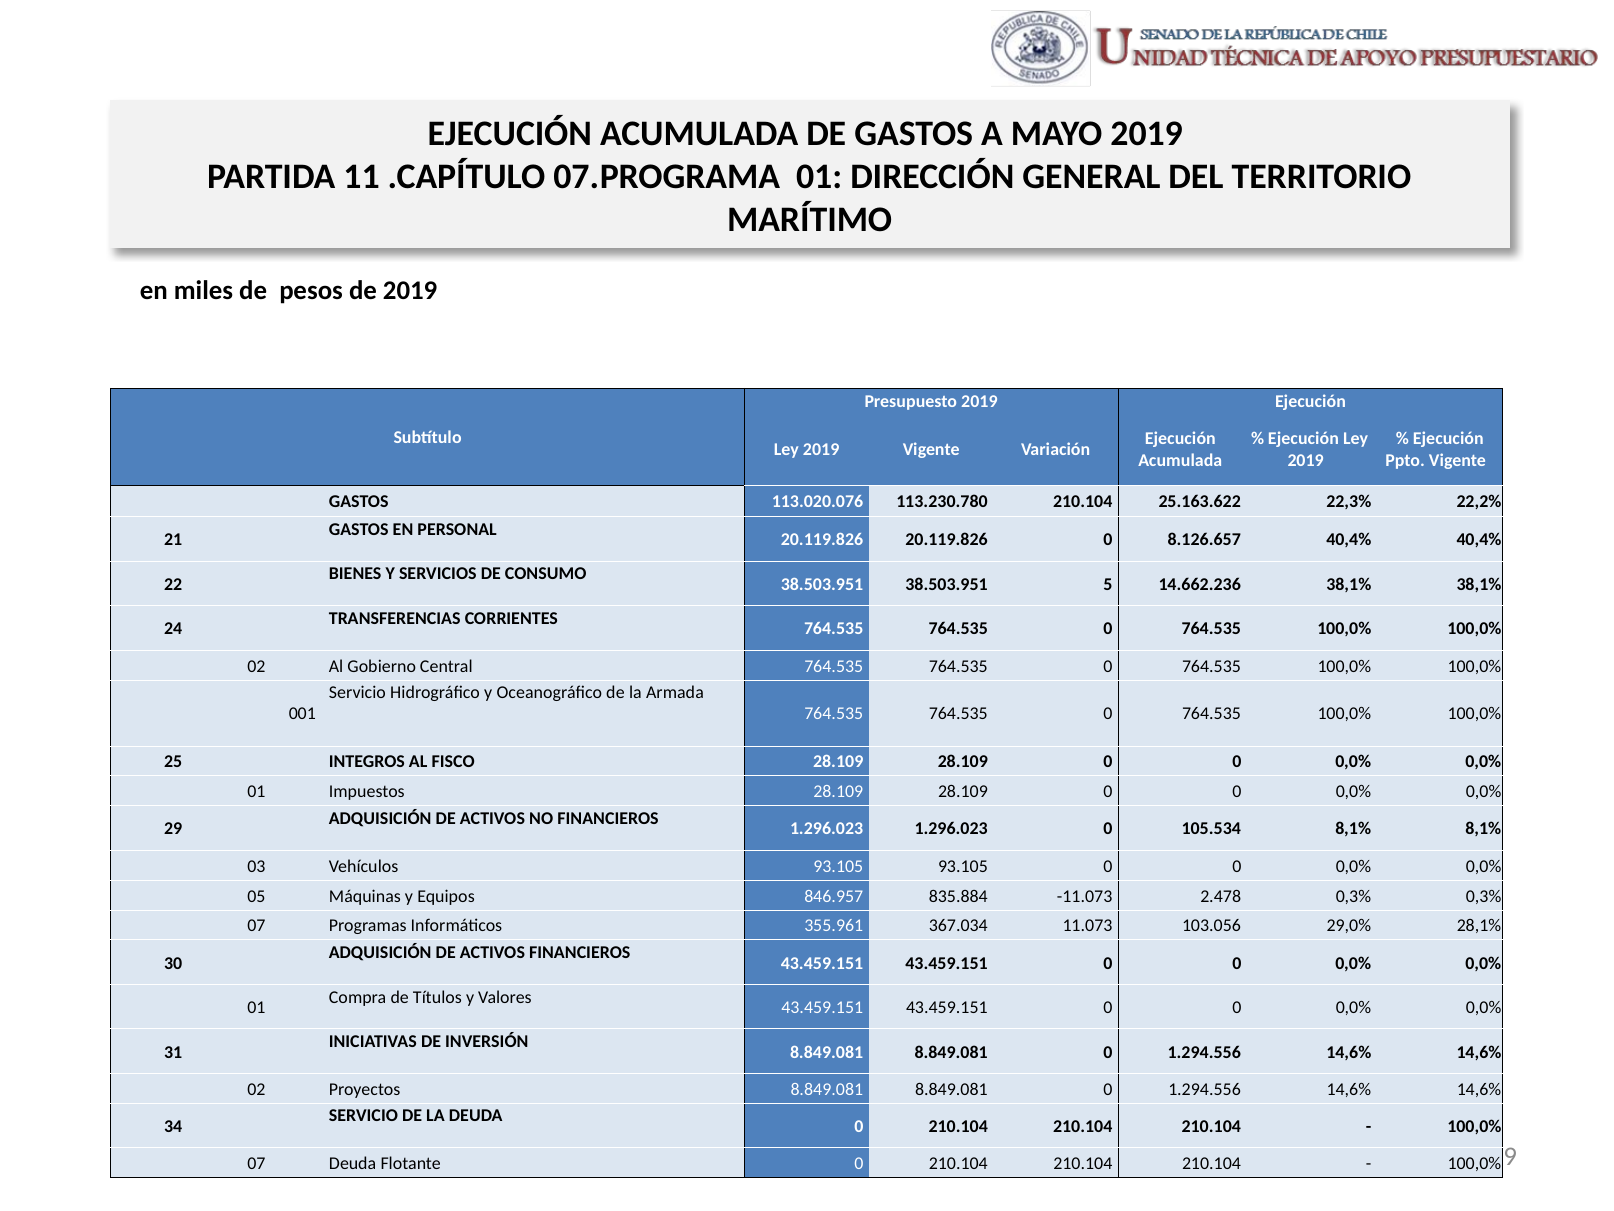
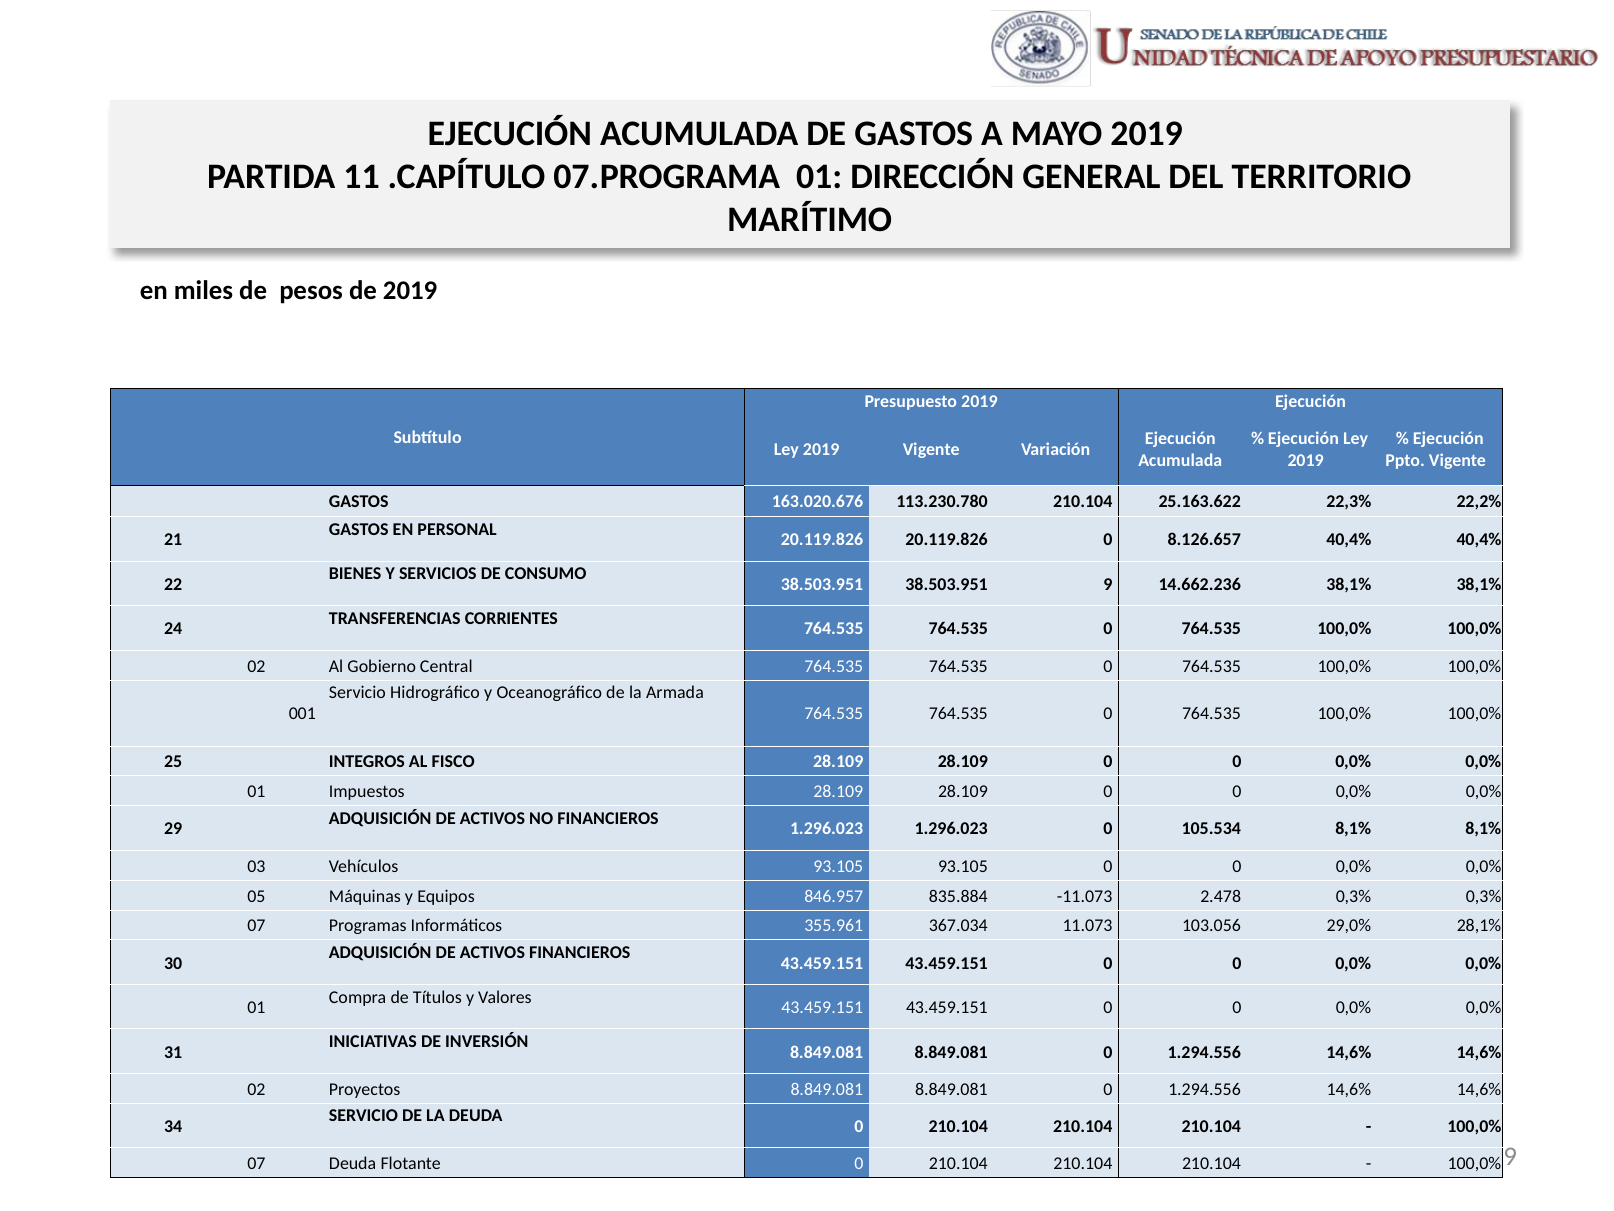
113.020.076: 113.020.076 -> 163.020.676
5: 5 -> 9
